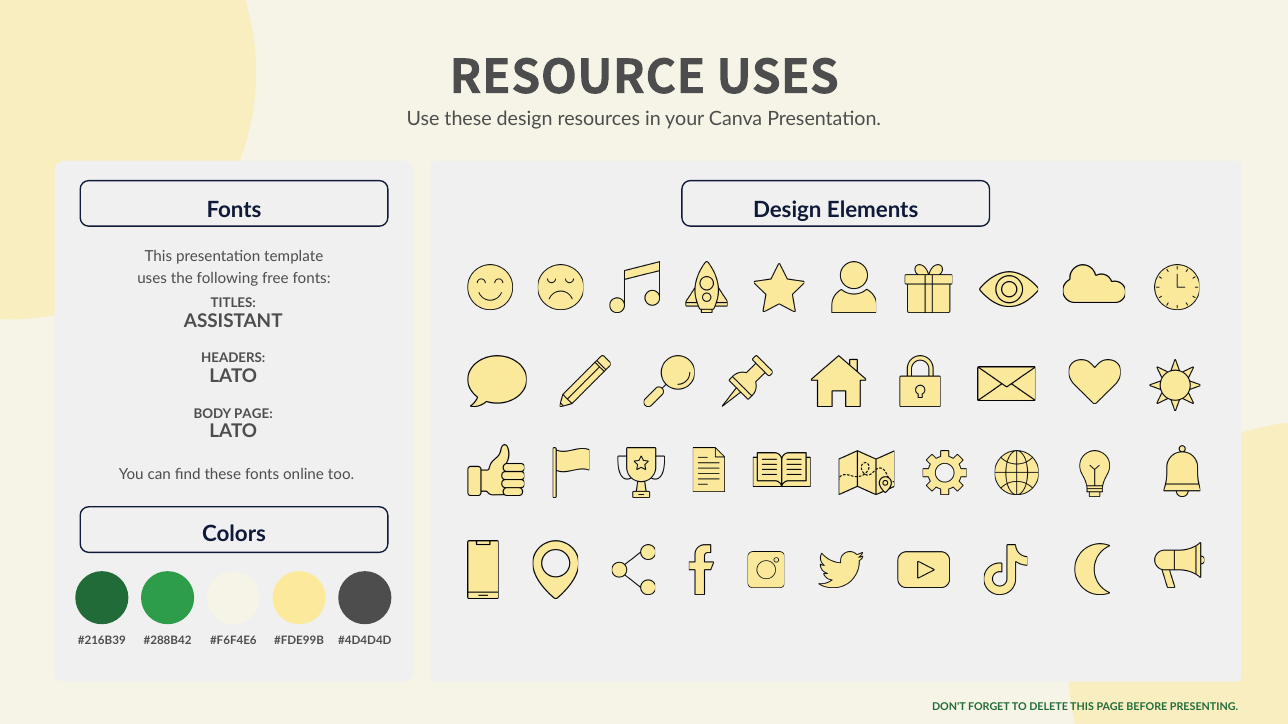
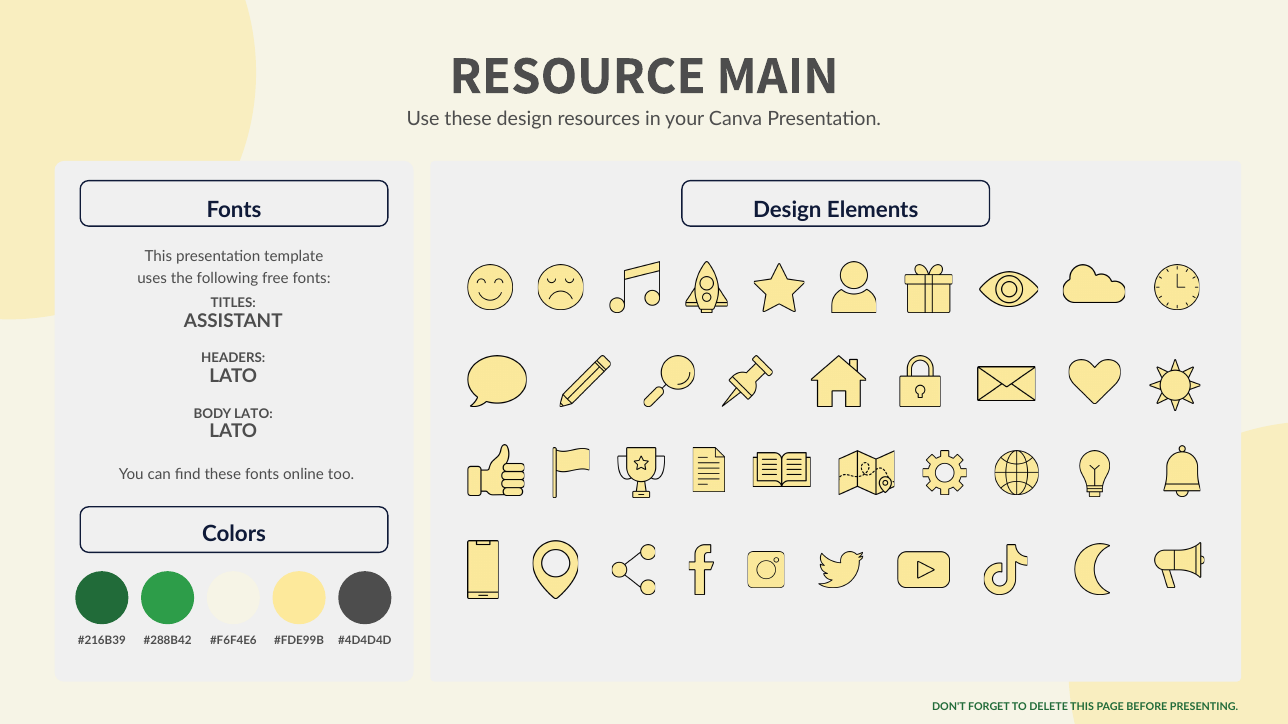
RESOURCE USES: USES -> MAIN
BODY PAGE: PAGE -> LATO
